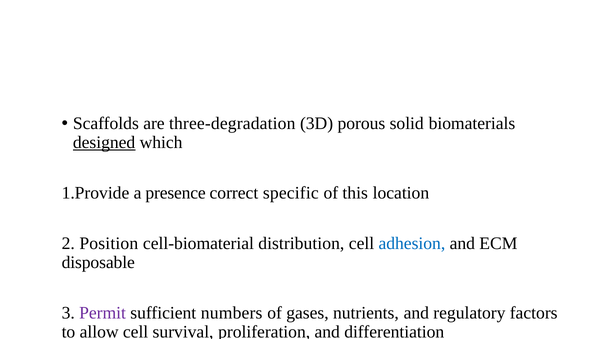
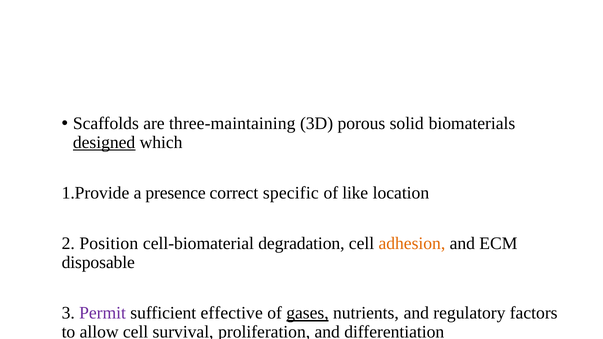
three‑degradation: three‑degradation -> three‑maintaining
this: this -> like
distribution: distribution -> degradation
adhesion colour: blue -> orange
numbers: numbers -> effective
gases underline: none -> present
